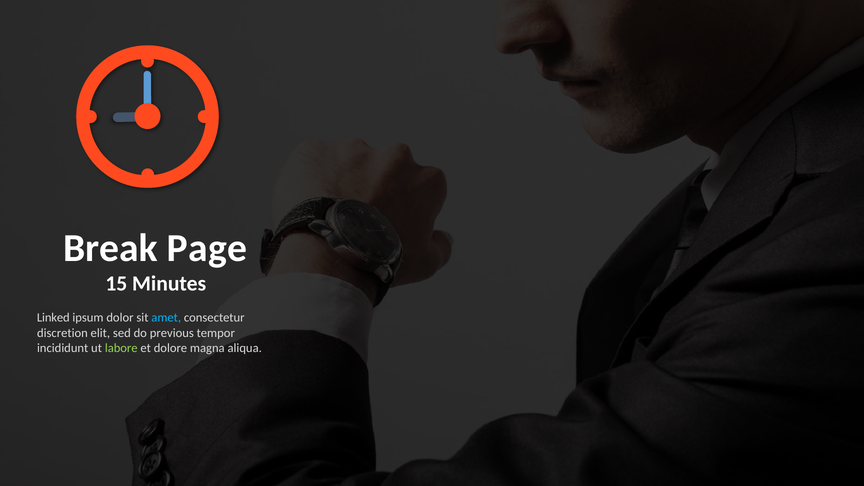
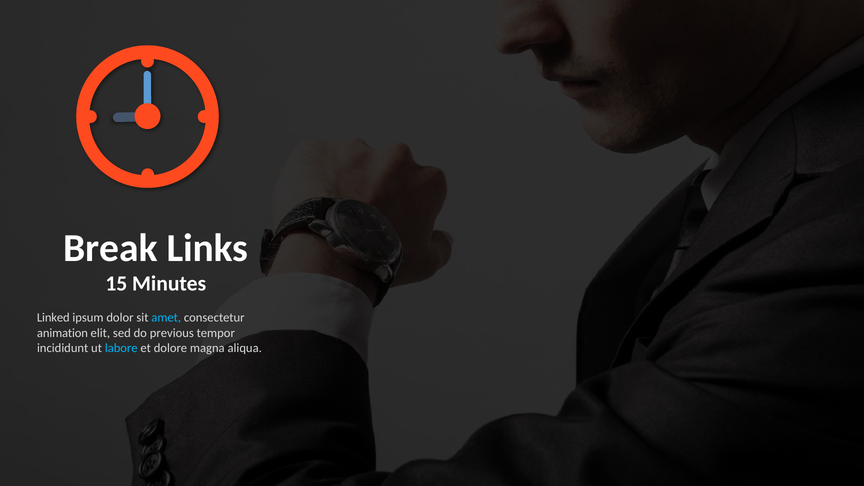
Page: Page -> Links
discretion: discretion -> animation
labore colour: light green -> light blue
